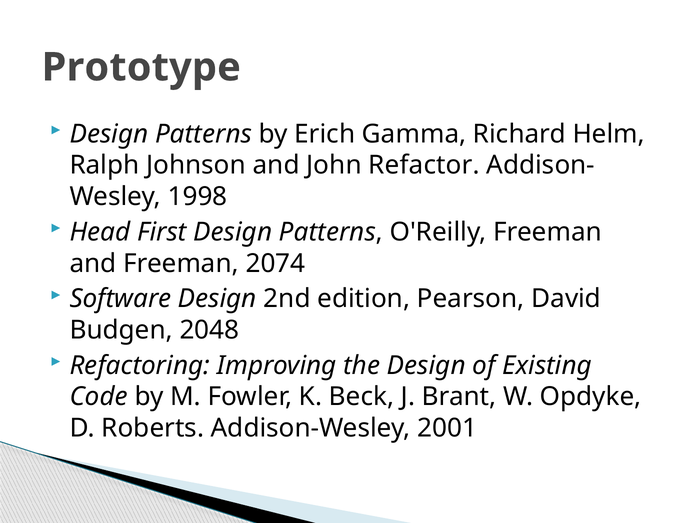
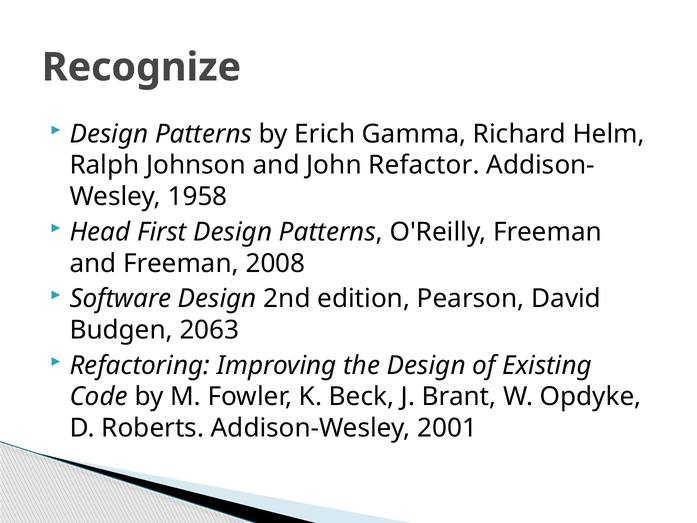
Prototype: Prototype -> Recognize
1998: 1998 -> 1958
2074: 2074 -> 2008
2048: 2048 -> 2063
